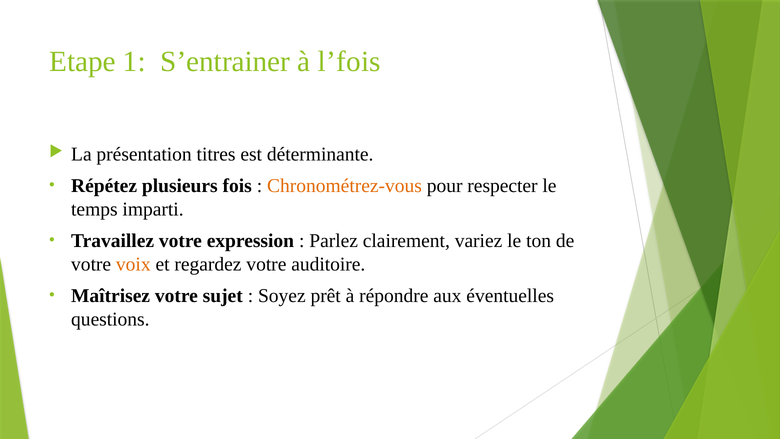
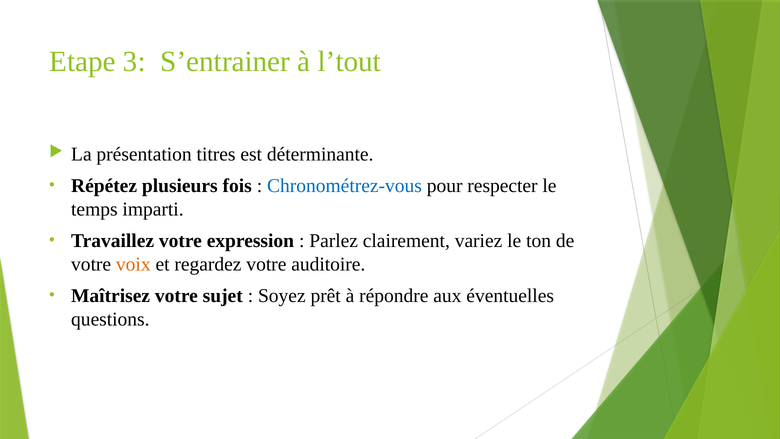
1: 1 -> 3
l’fois: l’fois -> l’tout
Chronométrez-vous colour: orange -> blue
